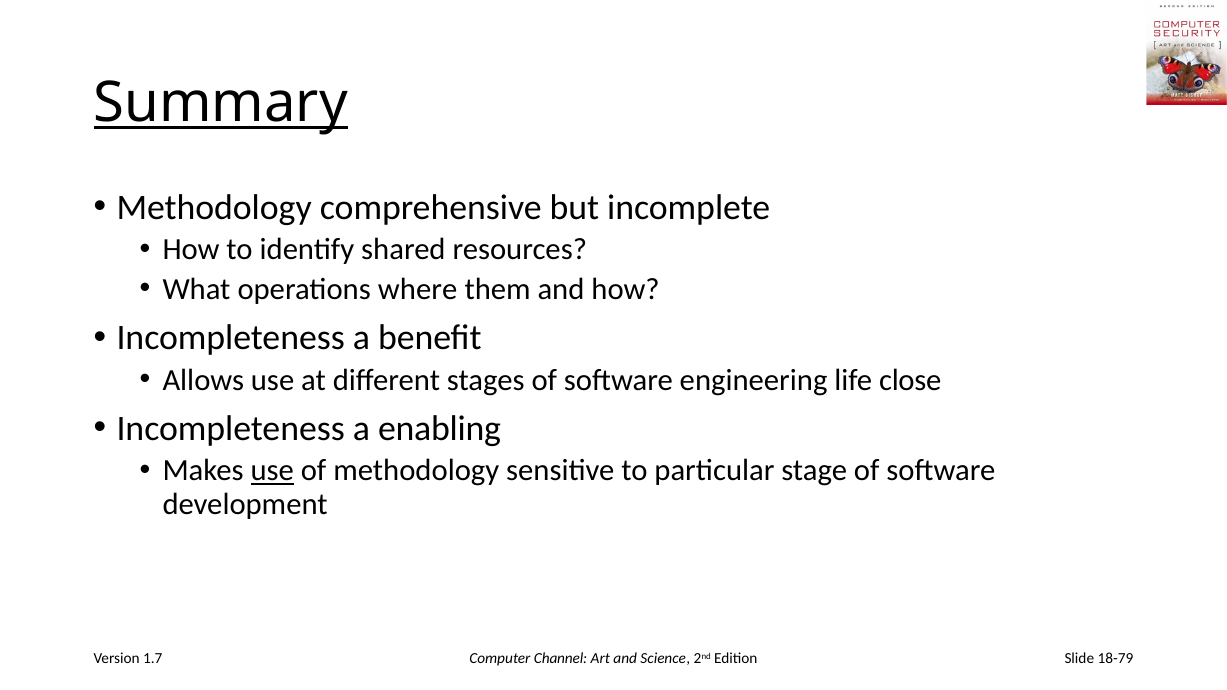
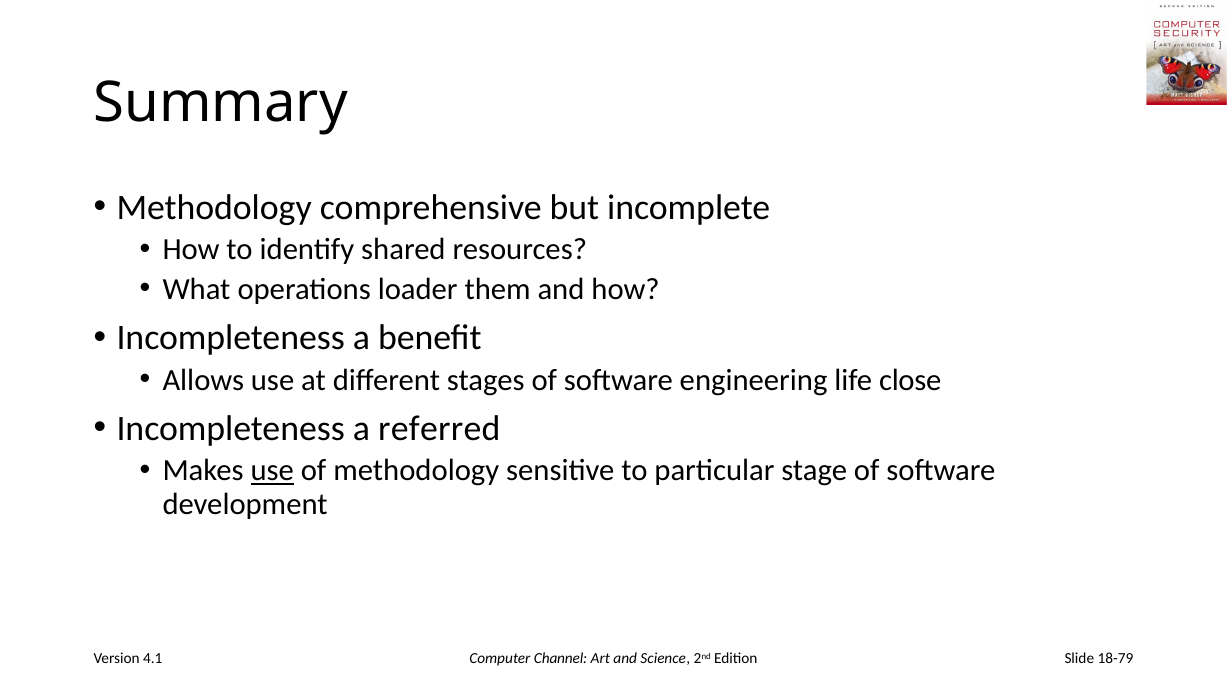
Summary underline: present -> none
where: where -> loader
enabling: enabling -> referred
1.7: 1.7 -> 4.1
